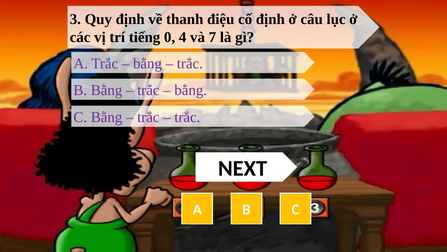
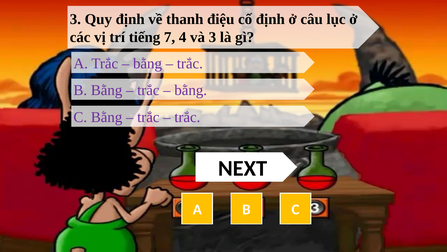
0: 0 -> 7
và 7: 7 -> 3
